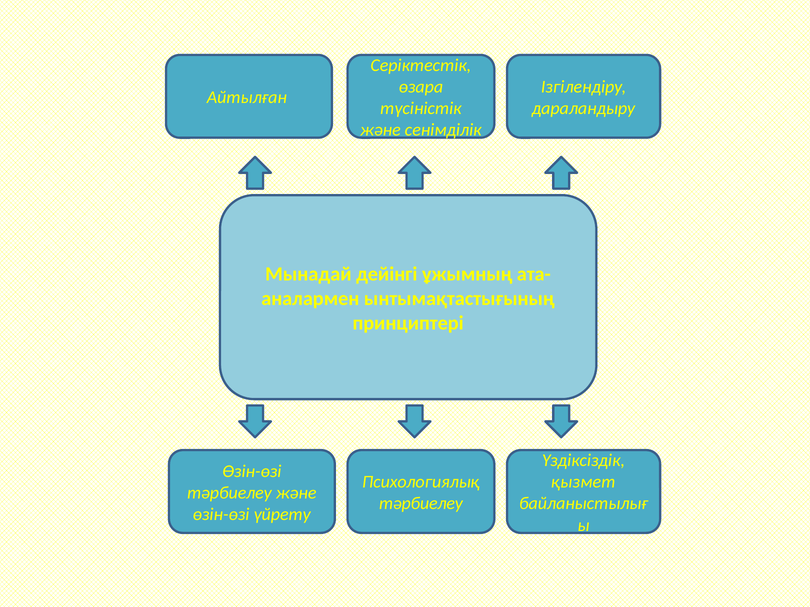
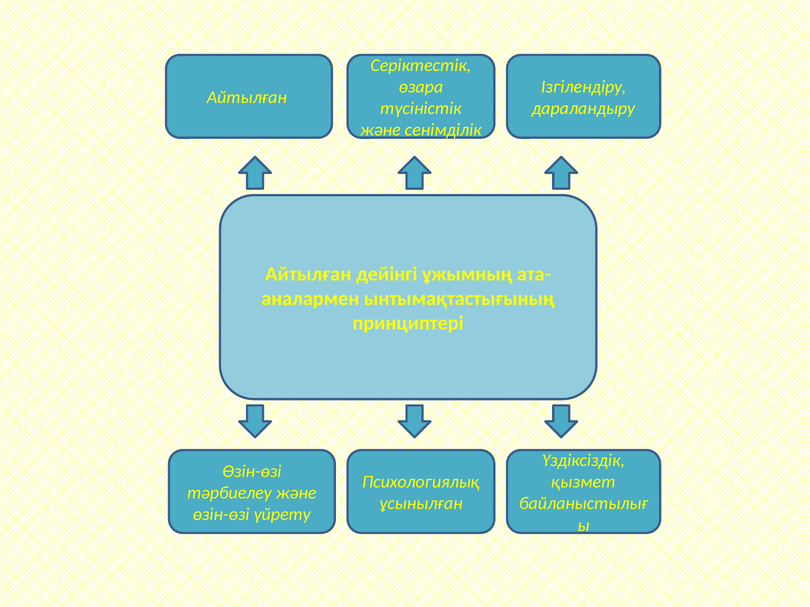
Мынадай at (308, 274): Мынадай -> Айтылған
тәрбиелеу at (421, 504): тәрбиелеу -> ұсынылған
